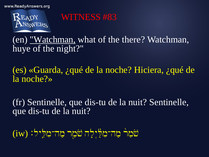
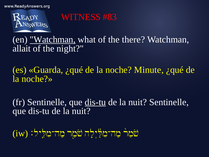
huye: huye -> allait
Hiciera: Hiciera -> Minute
dis-tu at (95, 102) underline: none -> present
